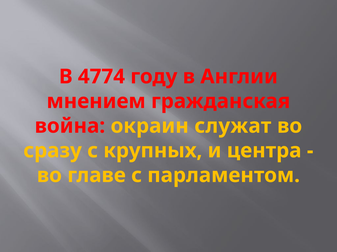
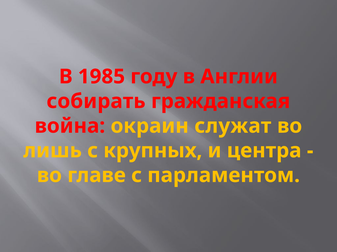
4774: 4774 -> 1985
мнением: мнением -> собирать
сразу: сразу -> лишь
